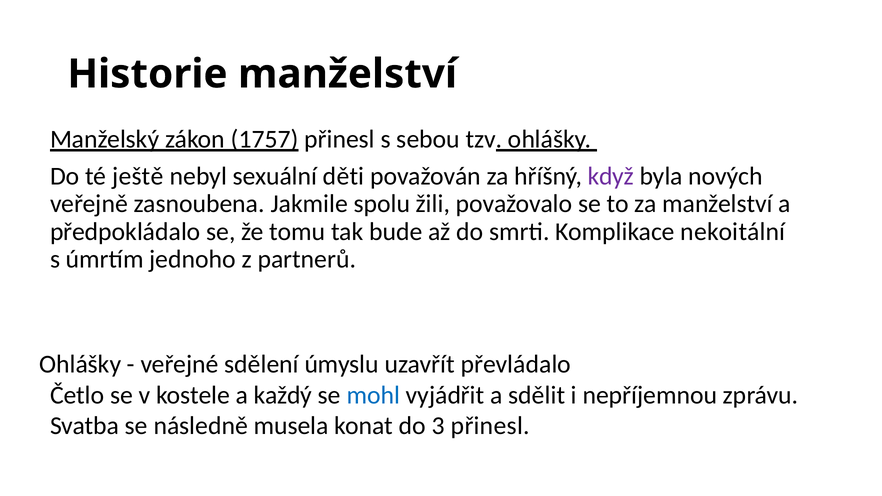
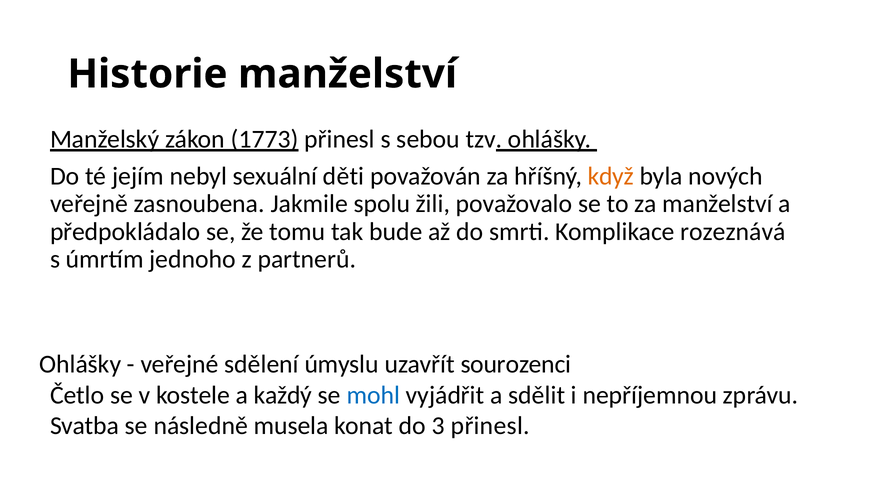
1757: 1757 -> 1773
ještě: ještě -> jejím
když colour: purple -> orange
nekoitální: nekoitální -> rozeznává
převládalo: převládalo -> sourozenci
